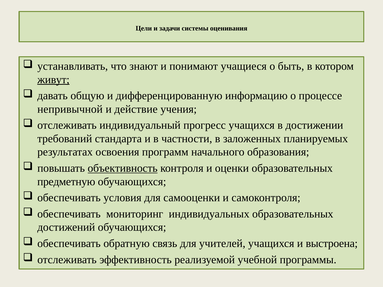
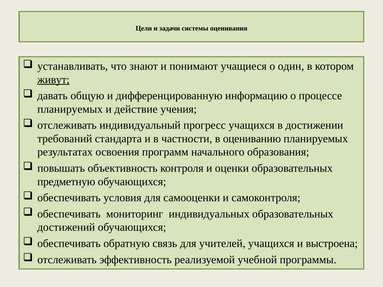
быть: быть -> один
непривычной at (70, 109): непривычной -> планируемых
заложенных: заложенных -> оцениванию
объективность underline: present -> none
